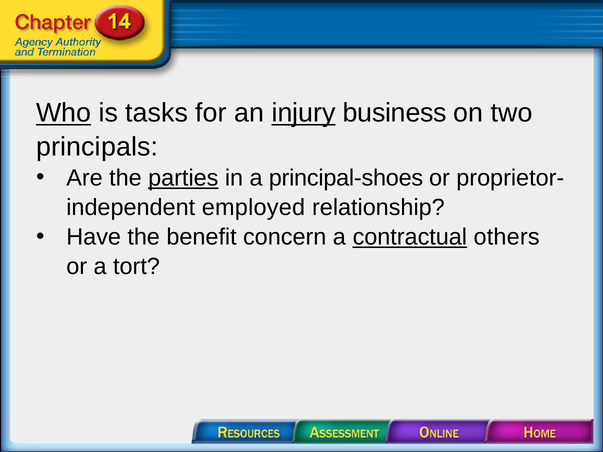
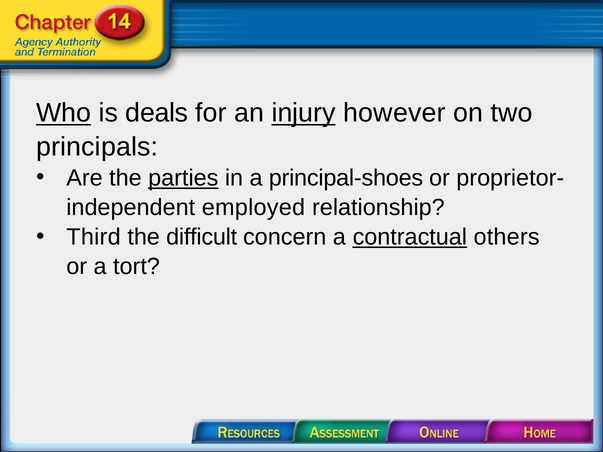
tasks: tasks -> deals
business: business -> however
Have: Have -> Third
benefit: benefit -> difficult
